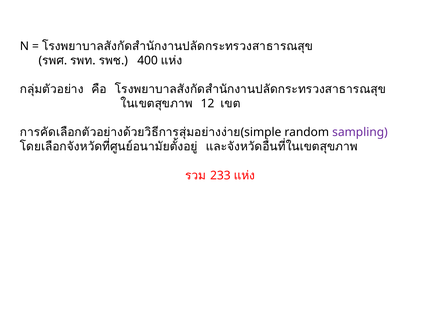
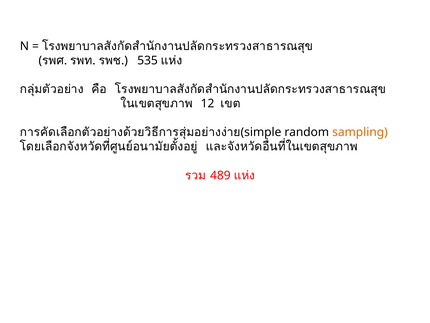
400: 400 -> 535
sampling colour: purple -> orange
233: 233 -> 489
